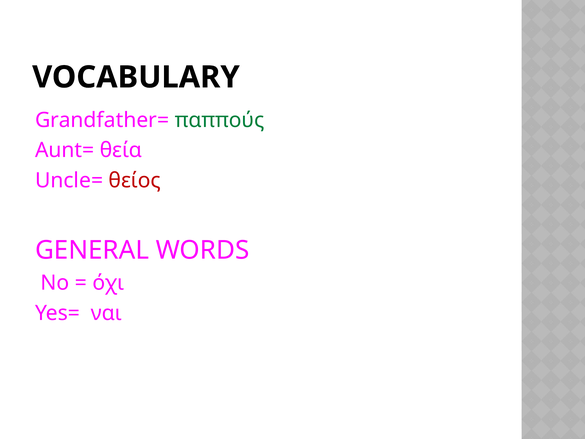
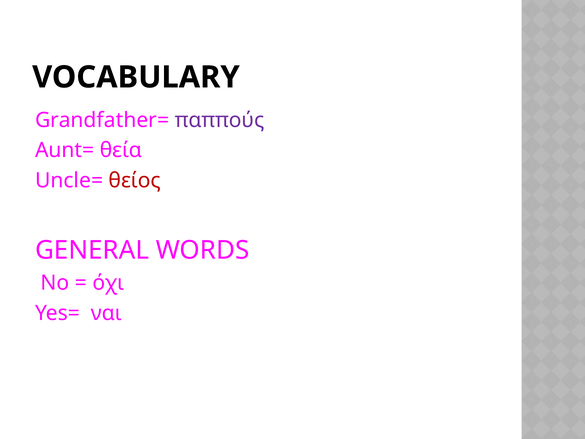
παππούς colour: green -> purple
